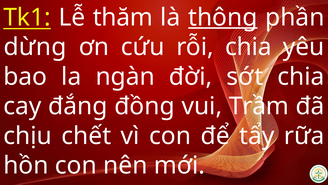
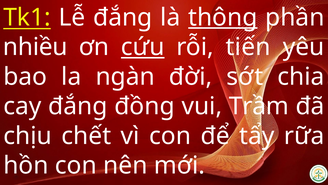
Lễ thăm: thăm -> đắng
dừng: dừng -> nhiều
cứu underline: none -> present
rỗi chia: chia -> tiến
